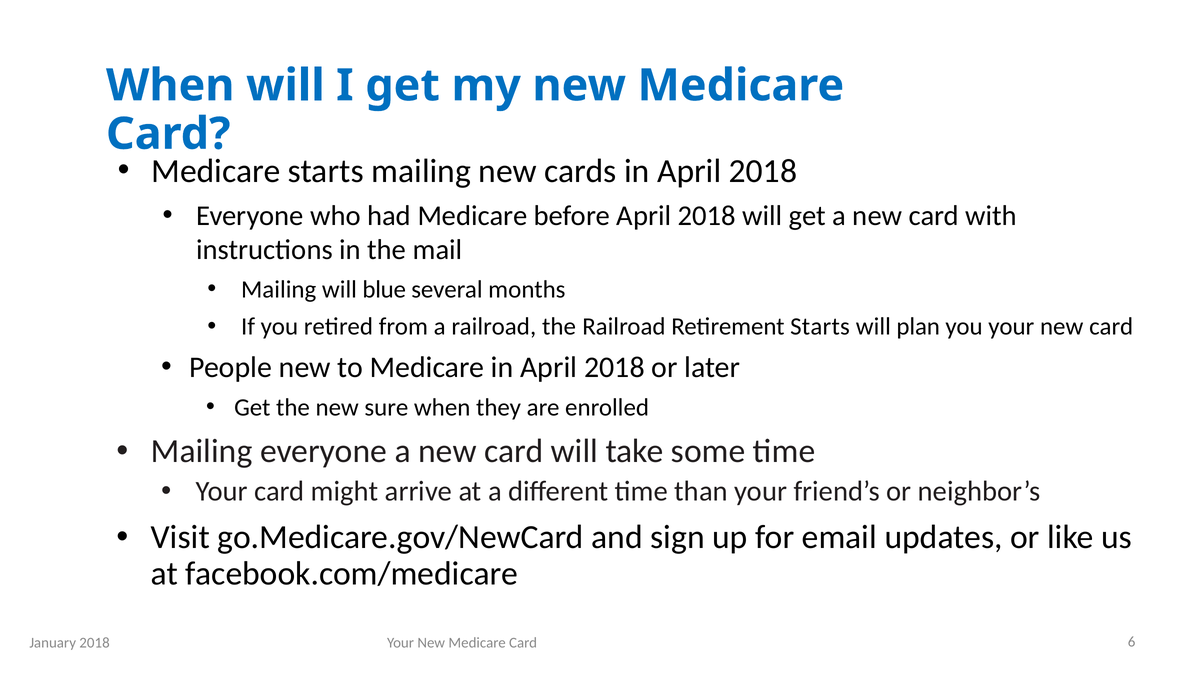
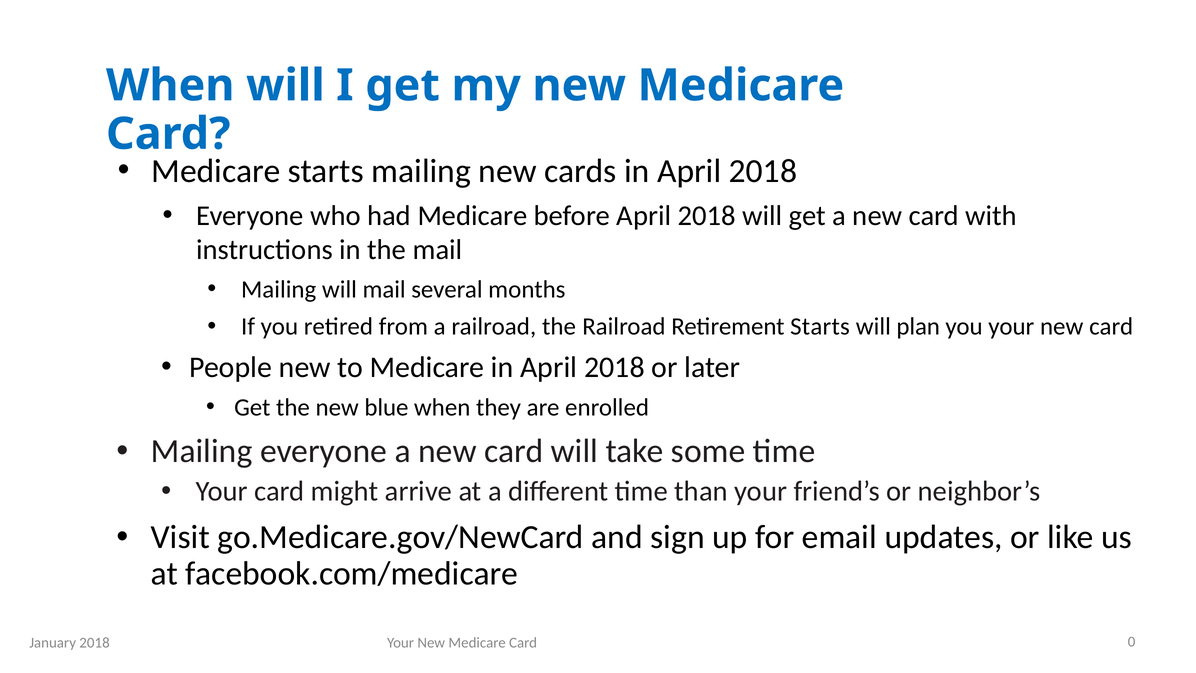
will blue: blue -> mail
sure: sure -> blue
6: 6 -> 0
